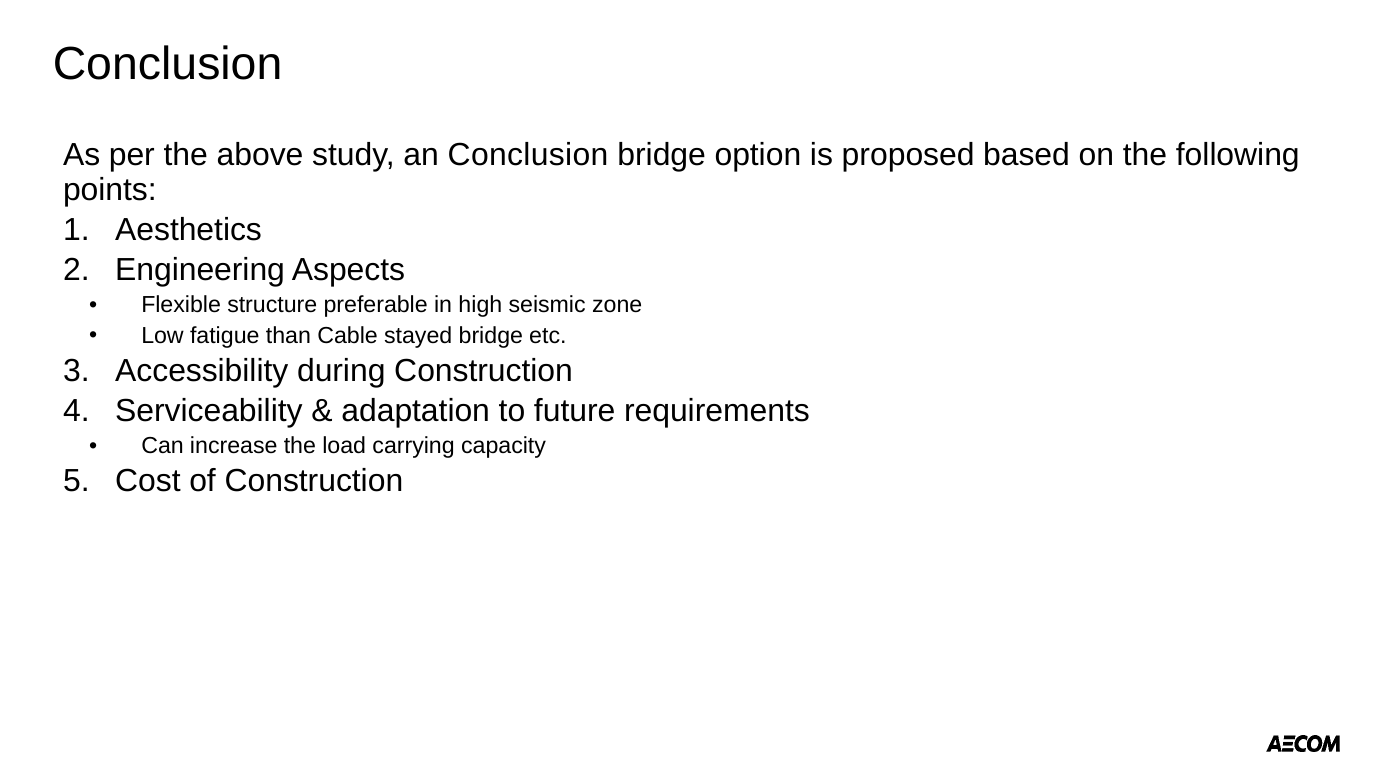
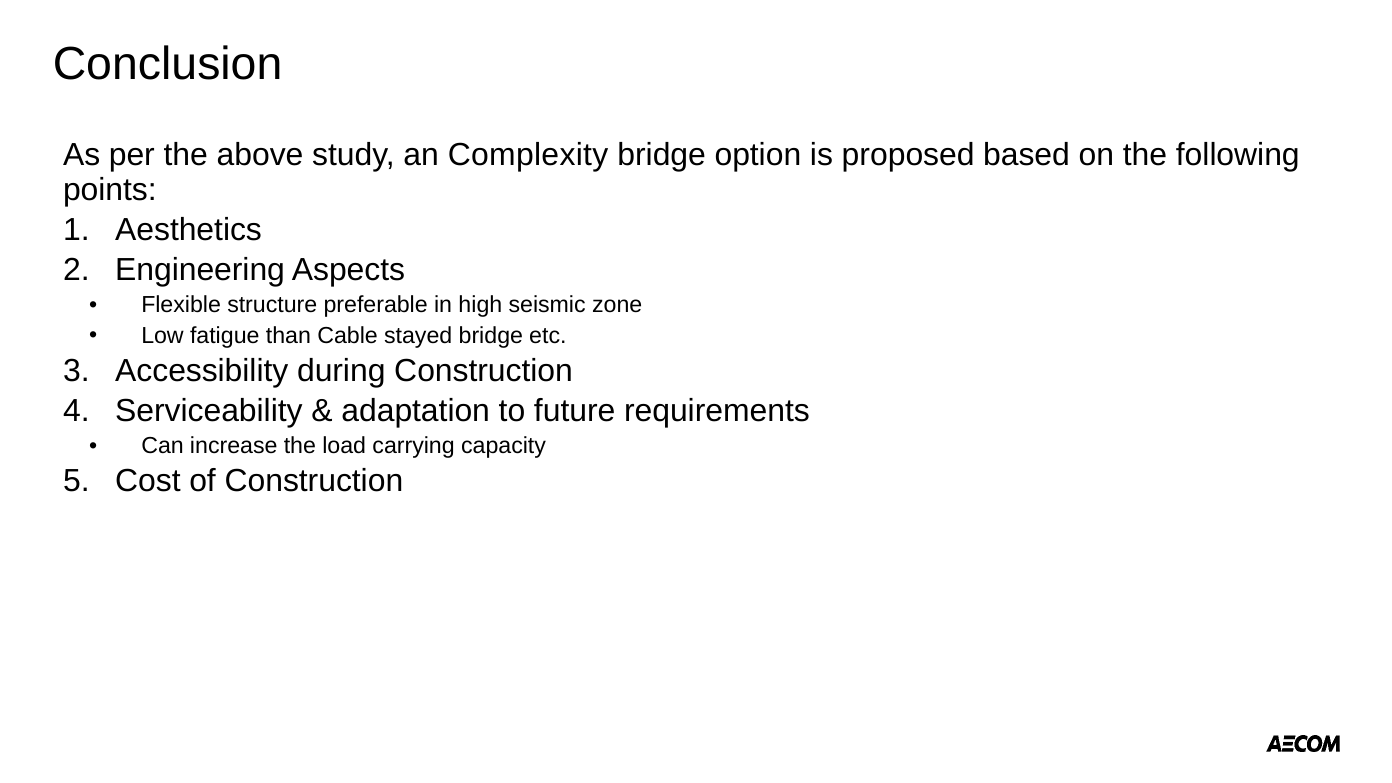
an Conclusion: Conclusion -> Complexity
